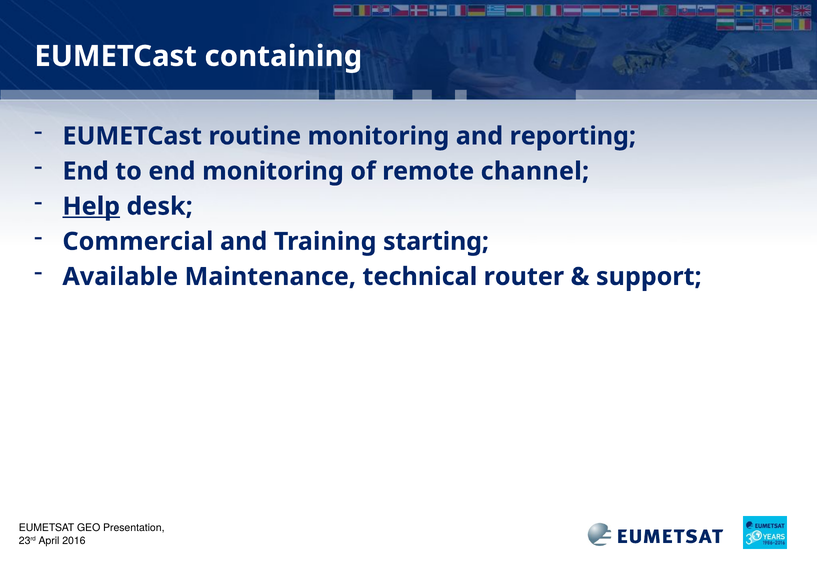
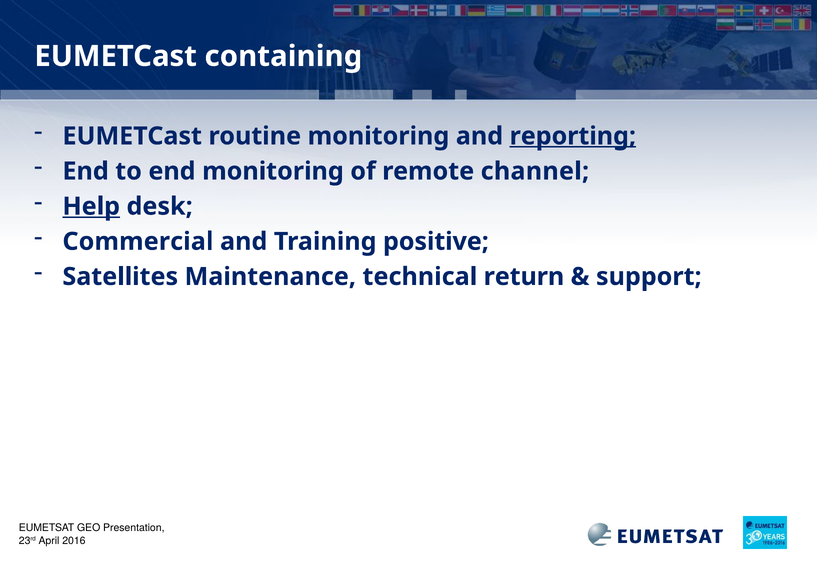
reporting underline: none -> present
starting: starting -> positive
Available: Available -> Satellites
router: router -> return
